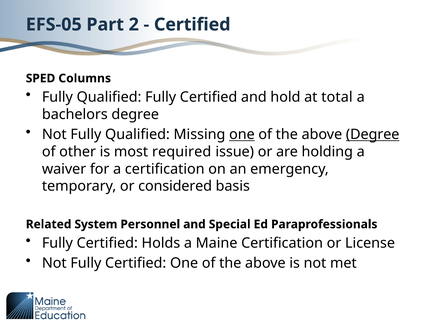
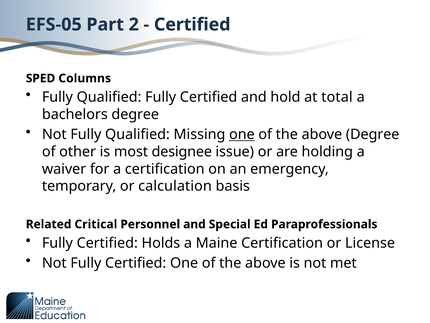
Degree at (373, 134) underline: present -> none
required: required -> designee
considered: considered -> calculation
System: System -> Critical
